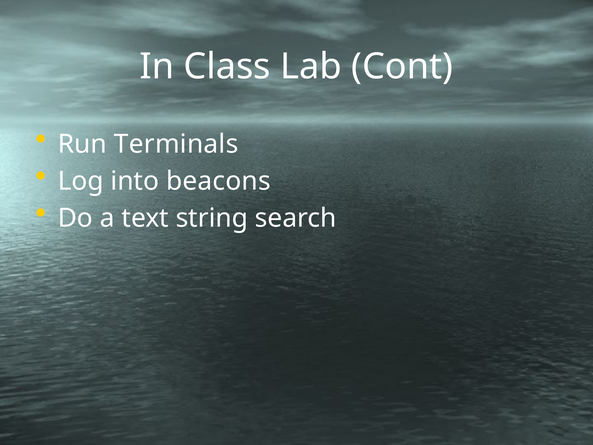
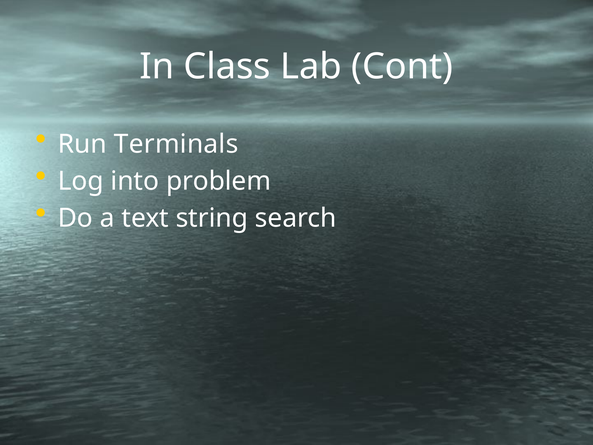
beacons: beacons -> problem
